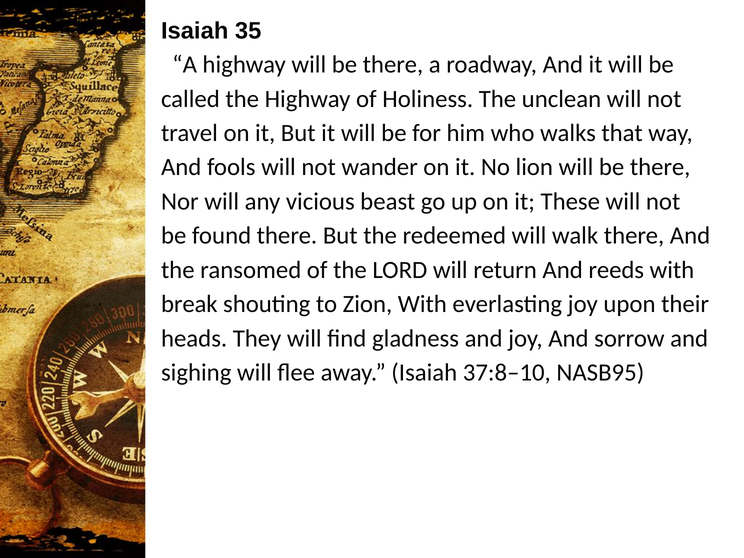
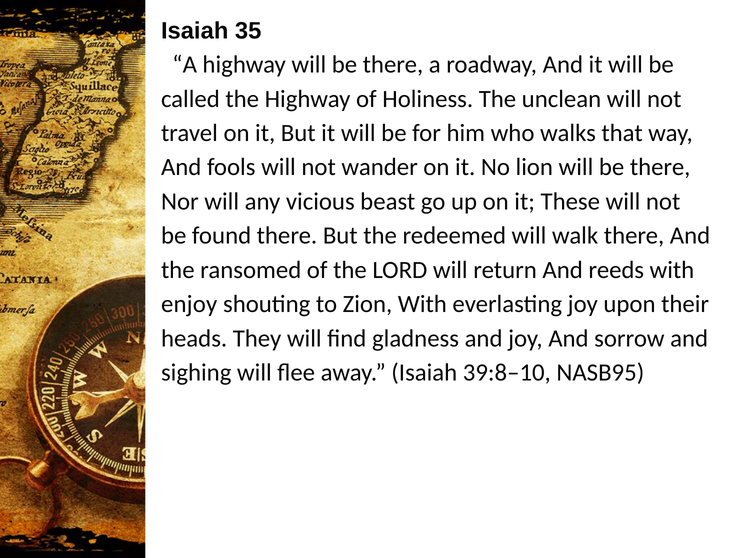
break: break -> enjoy
37:8–10: 37:8–10 -> 39:8–10
